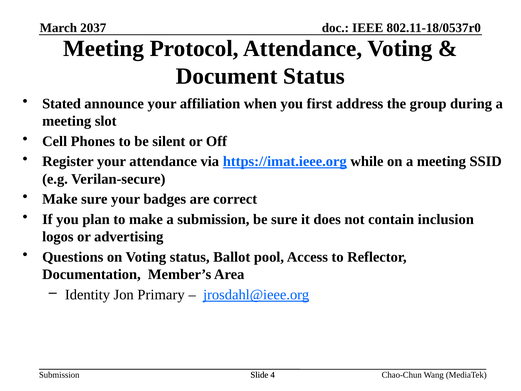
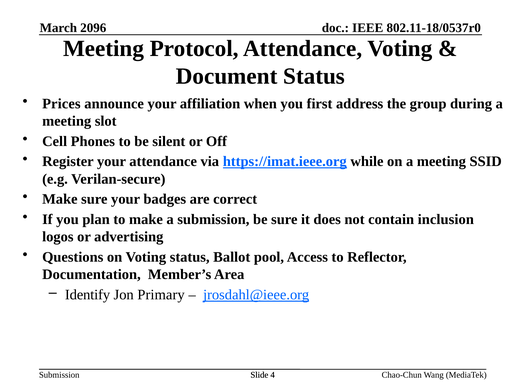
2037: 2037 -> 2096
Stated: Stated -> Prices
Identity: Identity -> Identify
